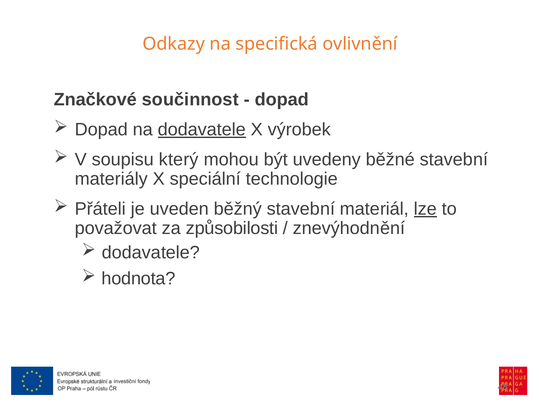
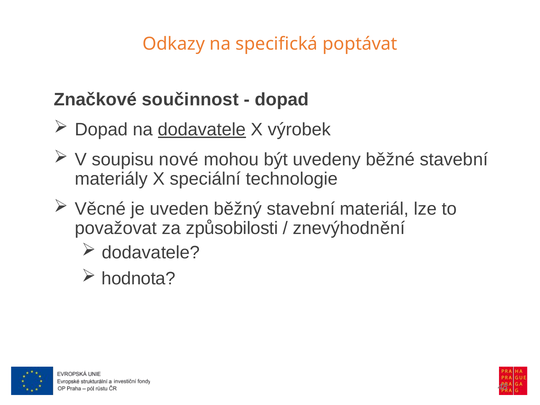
ovlivnění: ovlivnění -> poptávat
který: který -> nové
Přáteli: Přáteli -> Věcné
lze underline: present -> none
